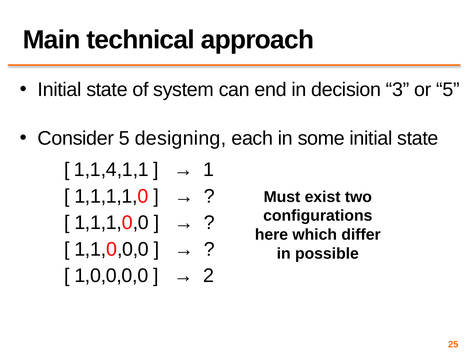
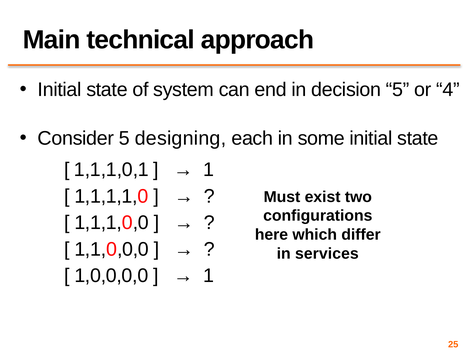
decision 3: 3 -> 5
or 5: 5 -> 4
1,1,4,1,1: 1,1,4,1,1 -> 1,1,1,0,1
possible: possible -> services
2 at (209, 276): 2 -> 1
